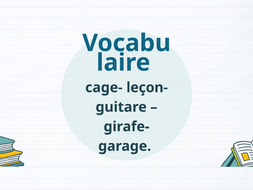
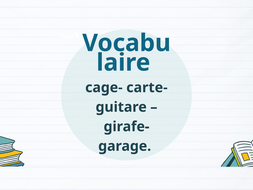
leçon-: leçon- -> carte-
